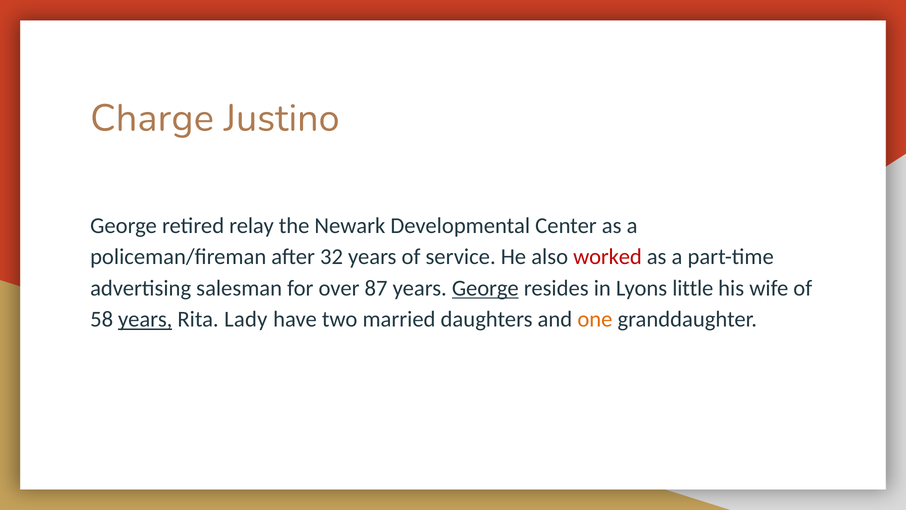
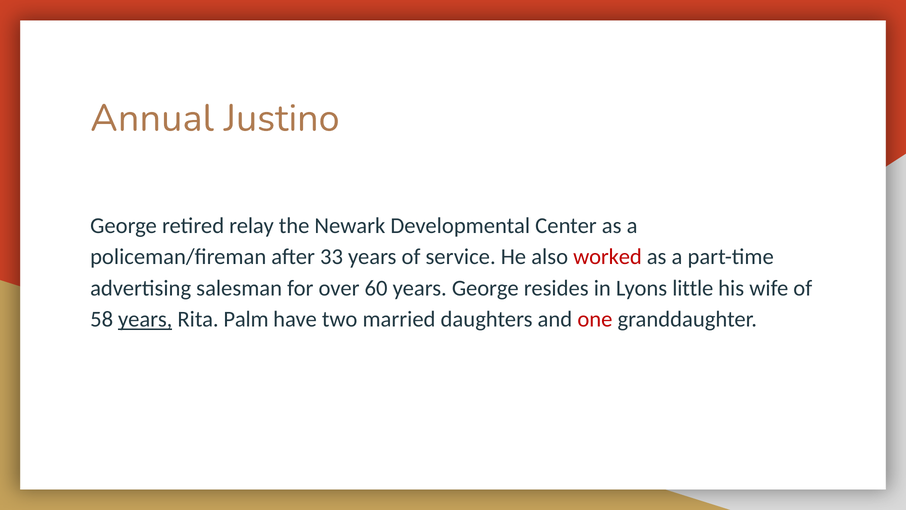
Charge: Charge -> Annual
32: 32 -> 33
87: 87 -> 60
George at (485, 288) underline: present -> none
Lady: Lady -> Palm
one colour: orange -> red
